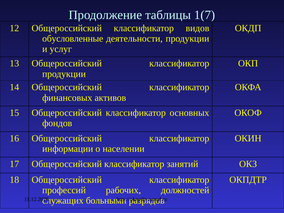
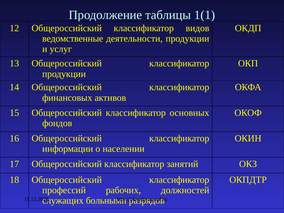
1(7: 1(7 -> 1(1
обусловленные: обусловленные -> ведомственные
